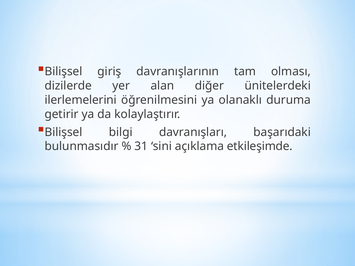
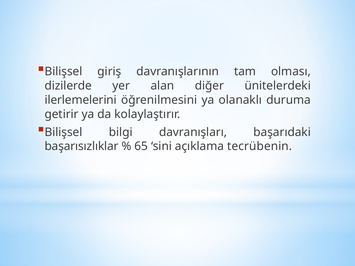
bulunmasıdır: bulunmasıdır -> başarısızlıklar
31: 31 -> 65
etkileşimde: etkileşimde -> tecrübenin
